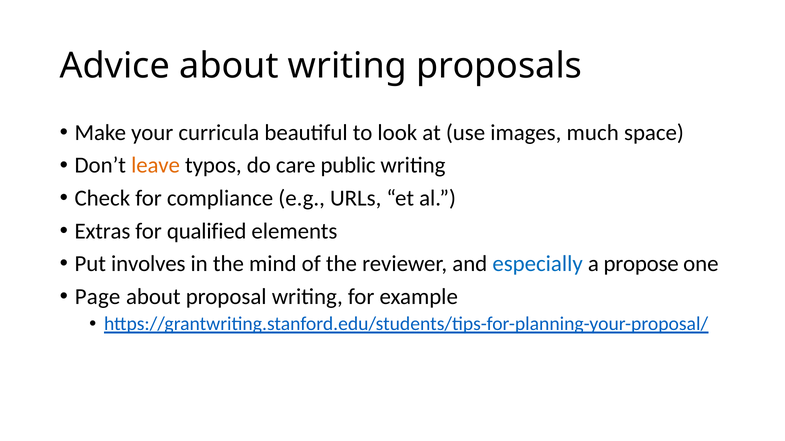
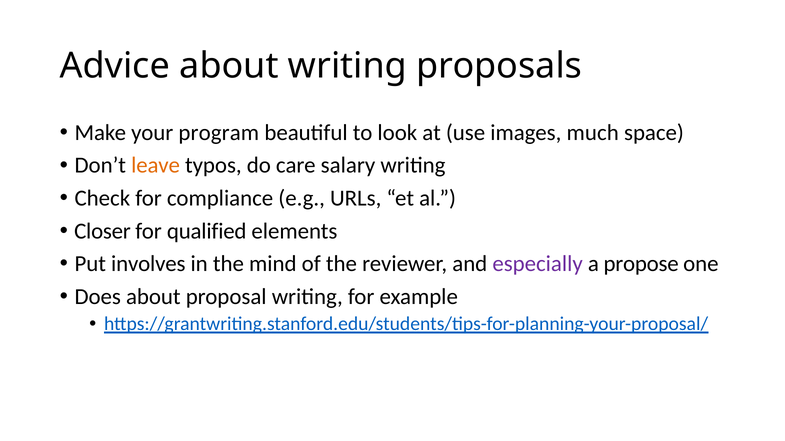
curricula: curricula -> program
public: public -> salary
Extras: Extras -> Closer
especially colour: blue -> purple
Page: Page -> Does
